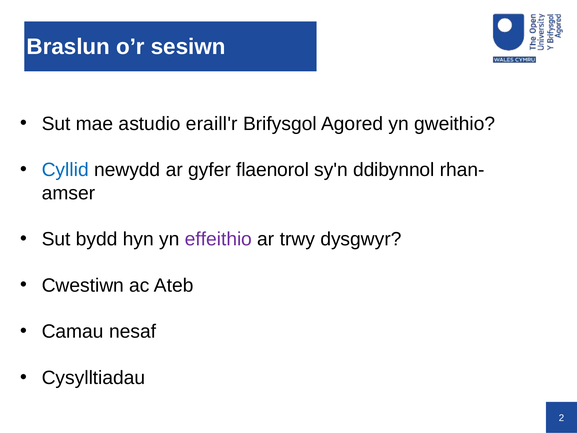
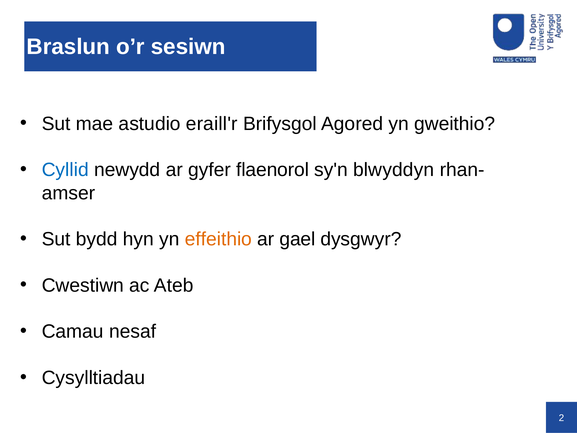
ddibynnol: ddibynnol -> blwyddyn
effeithio colour: purple -> orange
trwy: trwy -> gael
